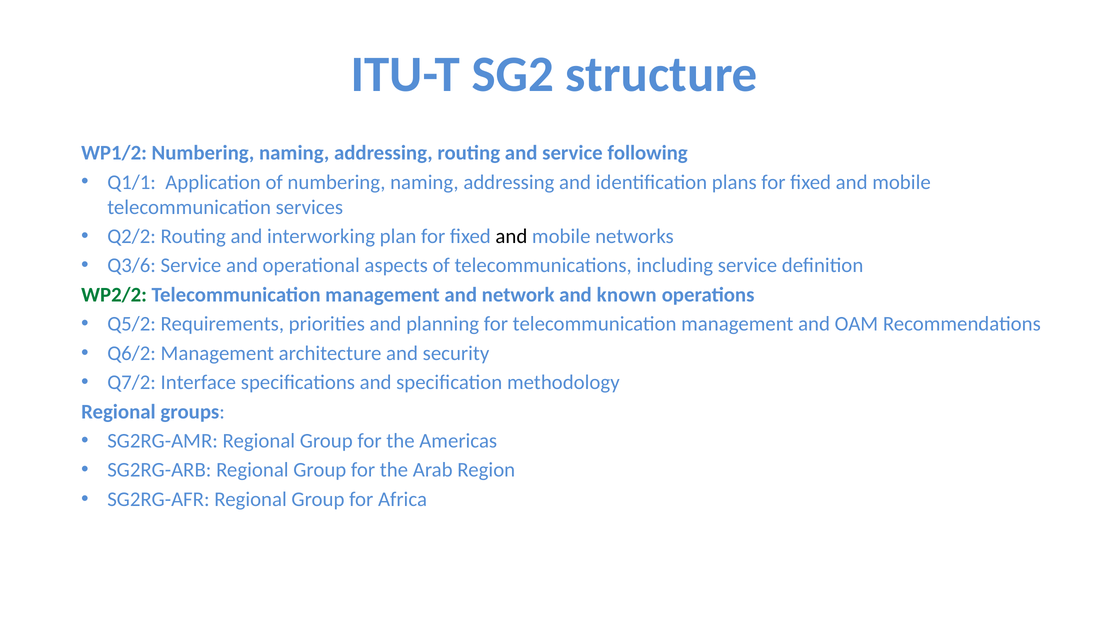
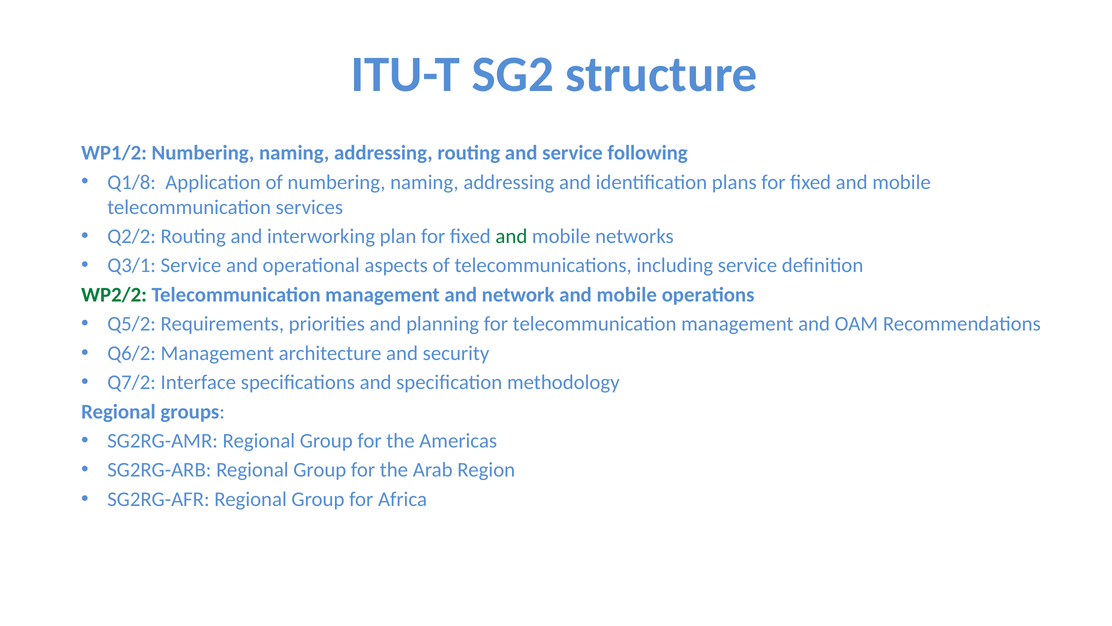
Q1/1: Q1/1 -> Q1/8
and at (511, 236) colour: black -> green
Q3/6: Q3/6 -> Q3/1
network and known: known -> mobile
